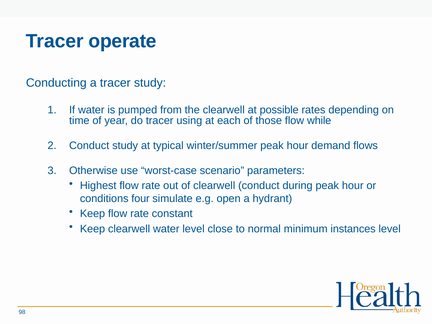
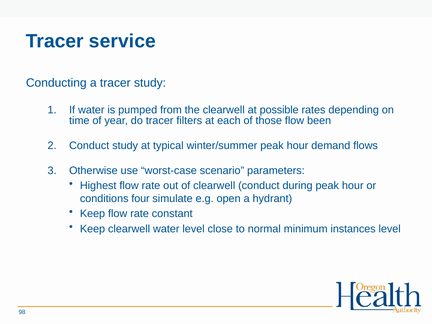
operate: operate -> service
using: using -> filters
while: while -> been
